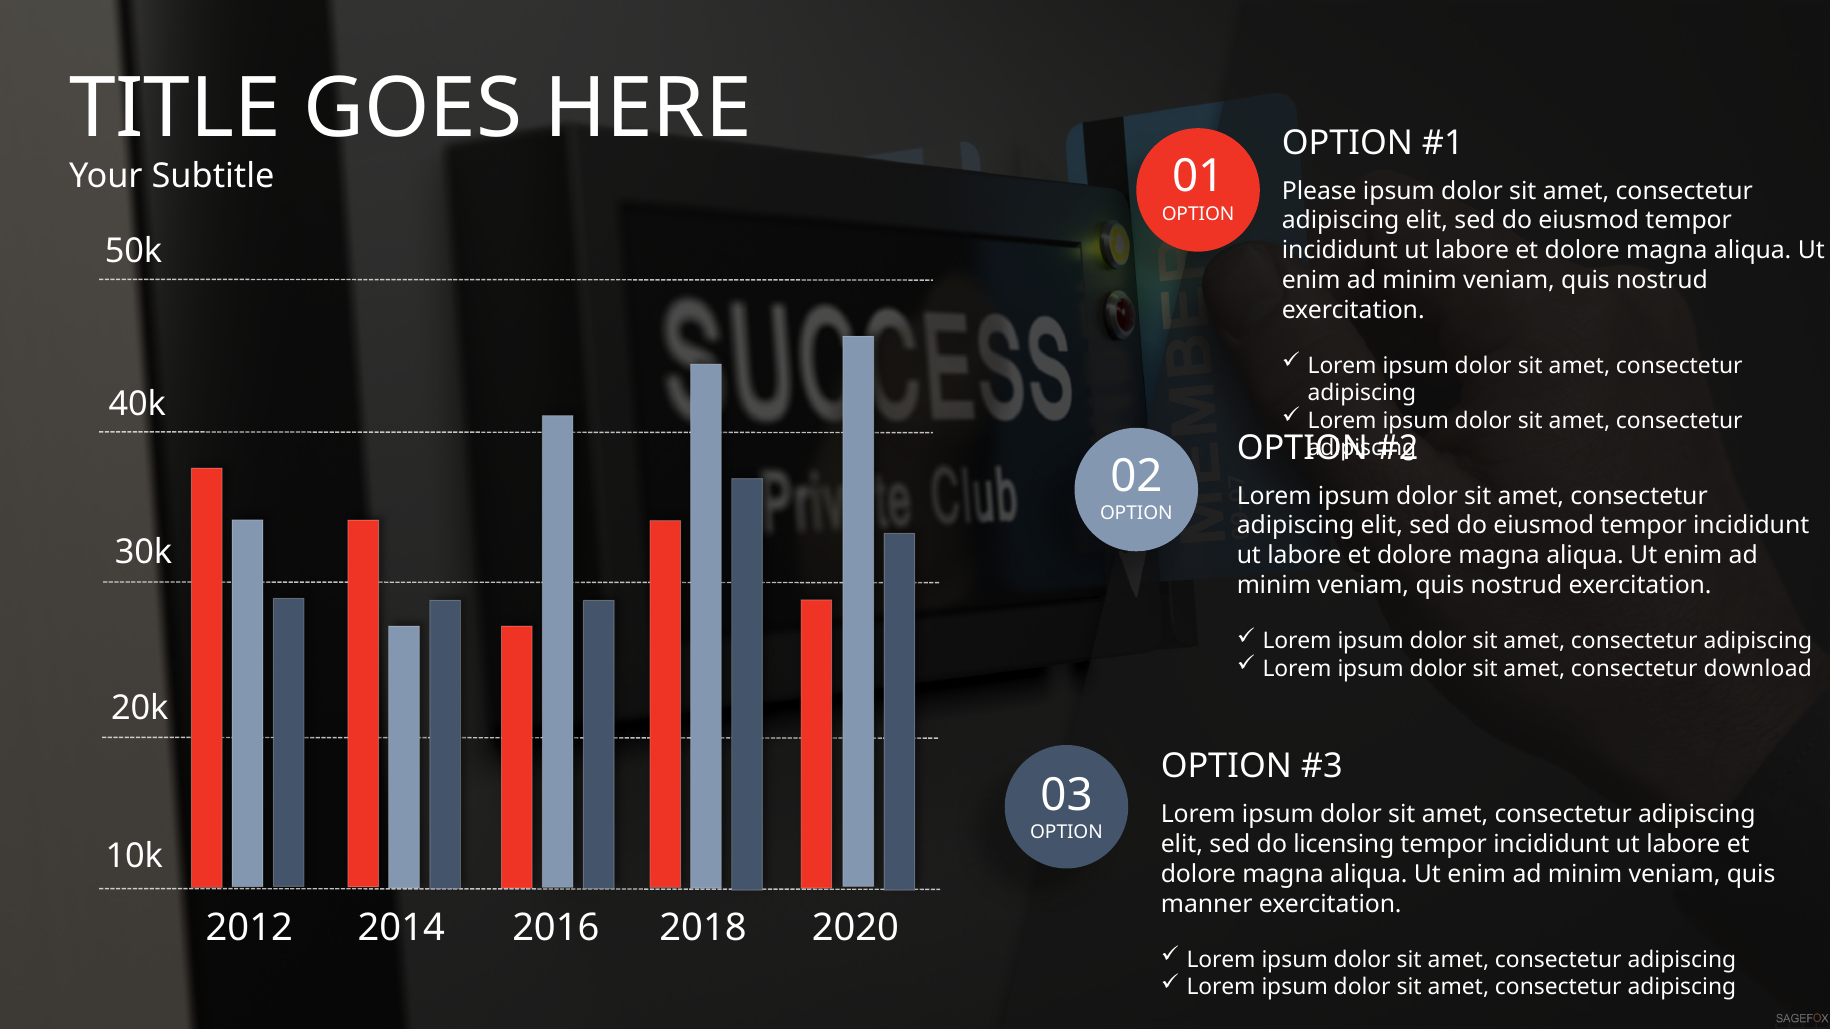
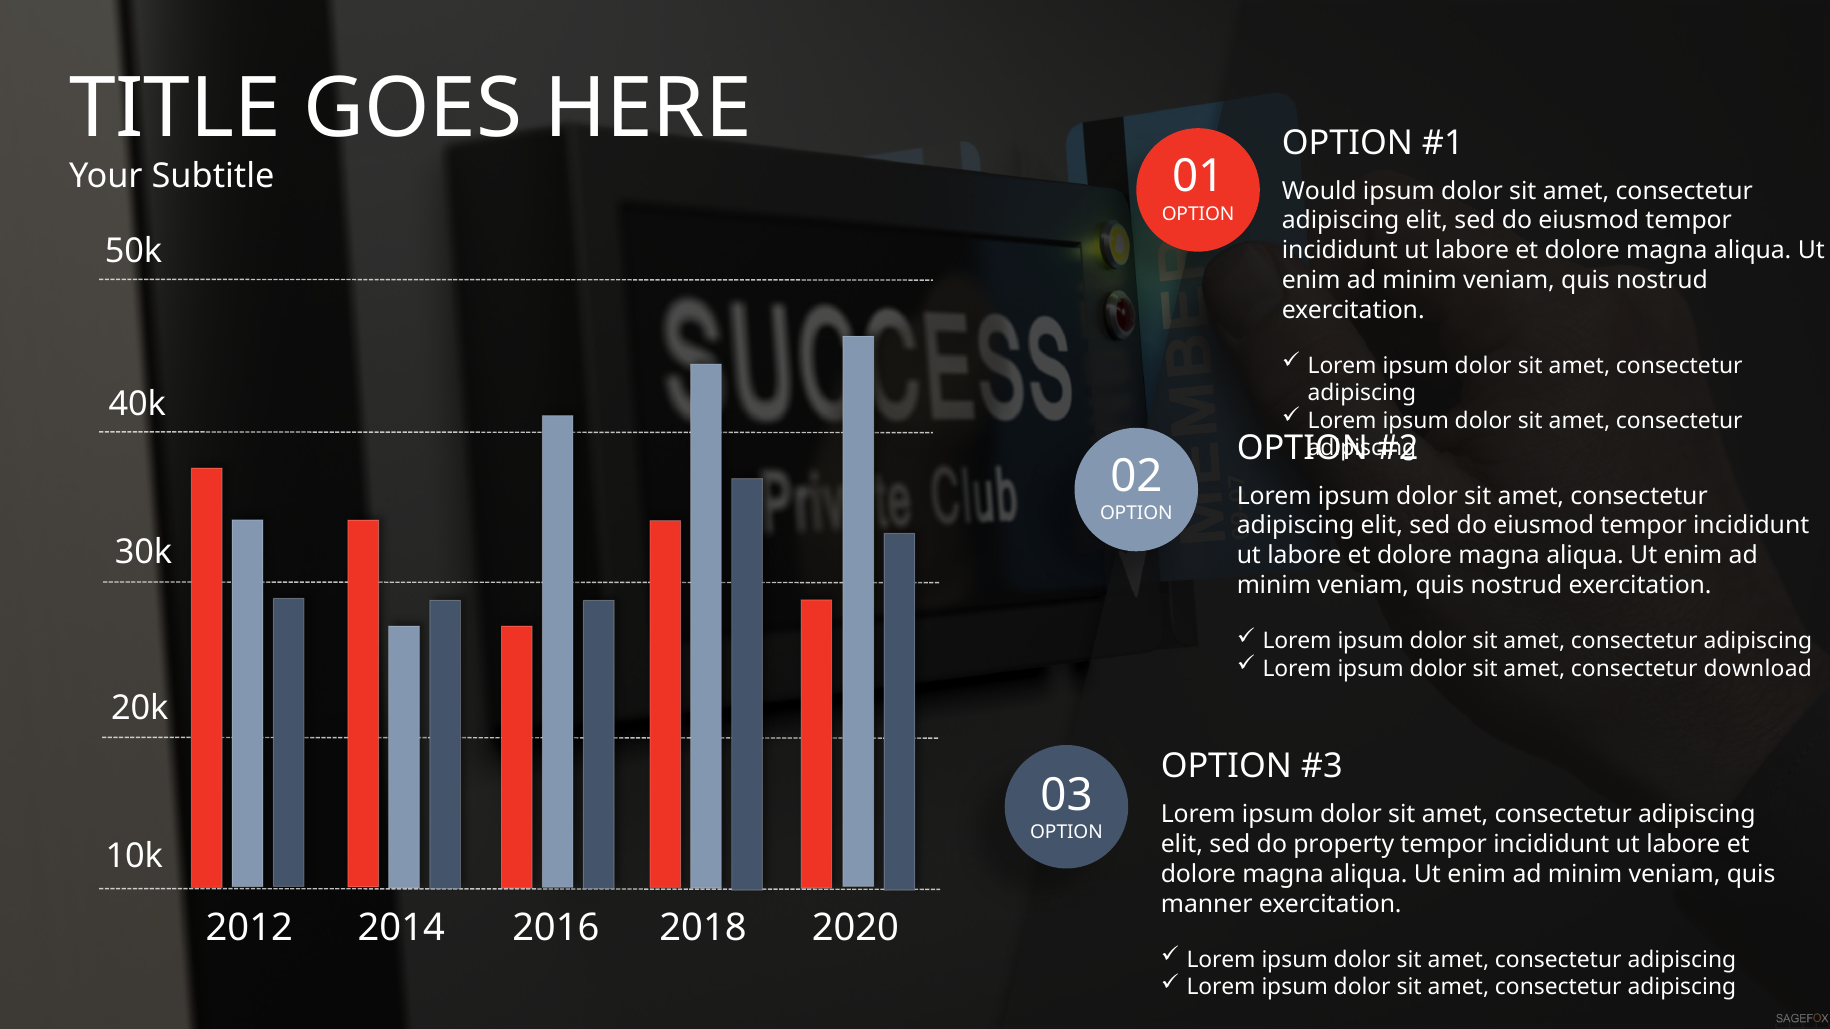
Please: Please -> Would
licensing: licensing -> property
